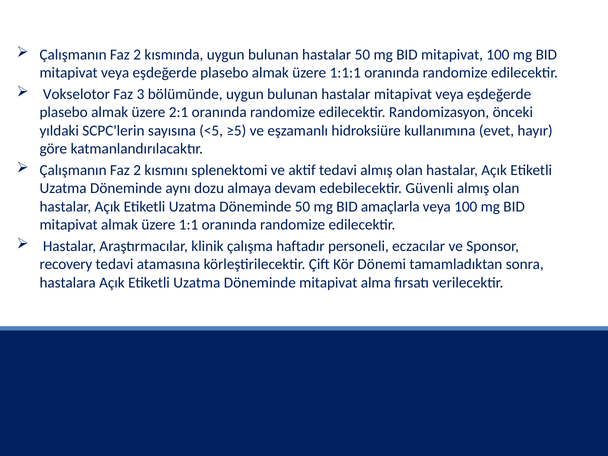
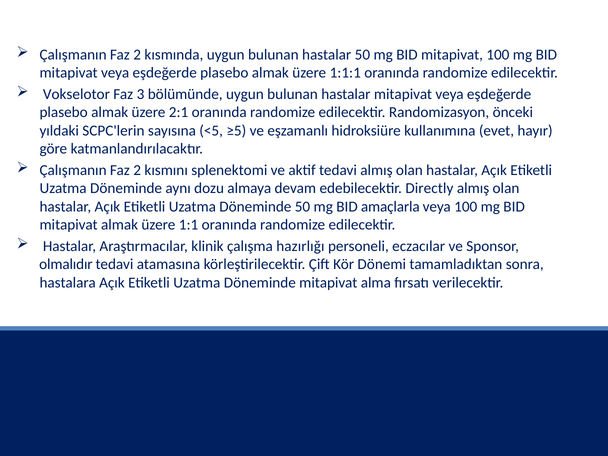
Güvenli: Güvenli -> Directly
haftadır: haftadır -> hazırlığı
recovery: recovery -> olmalıdır
